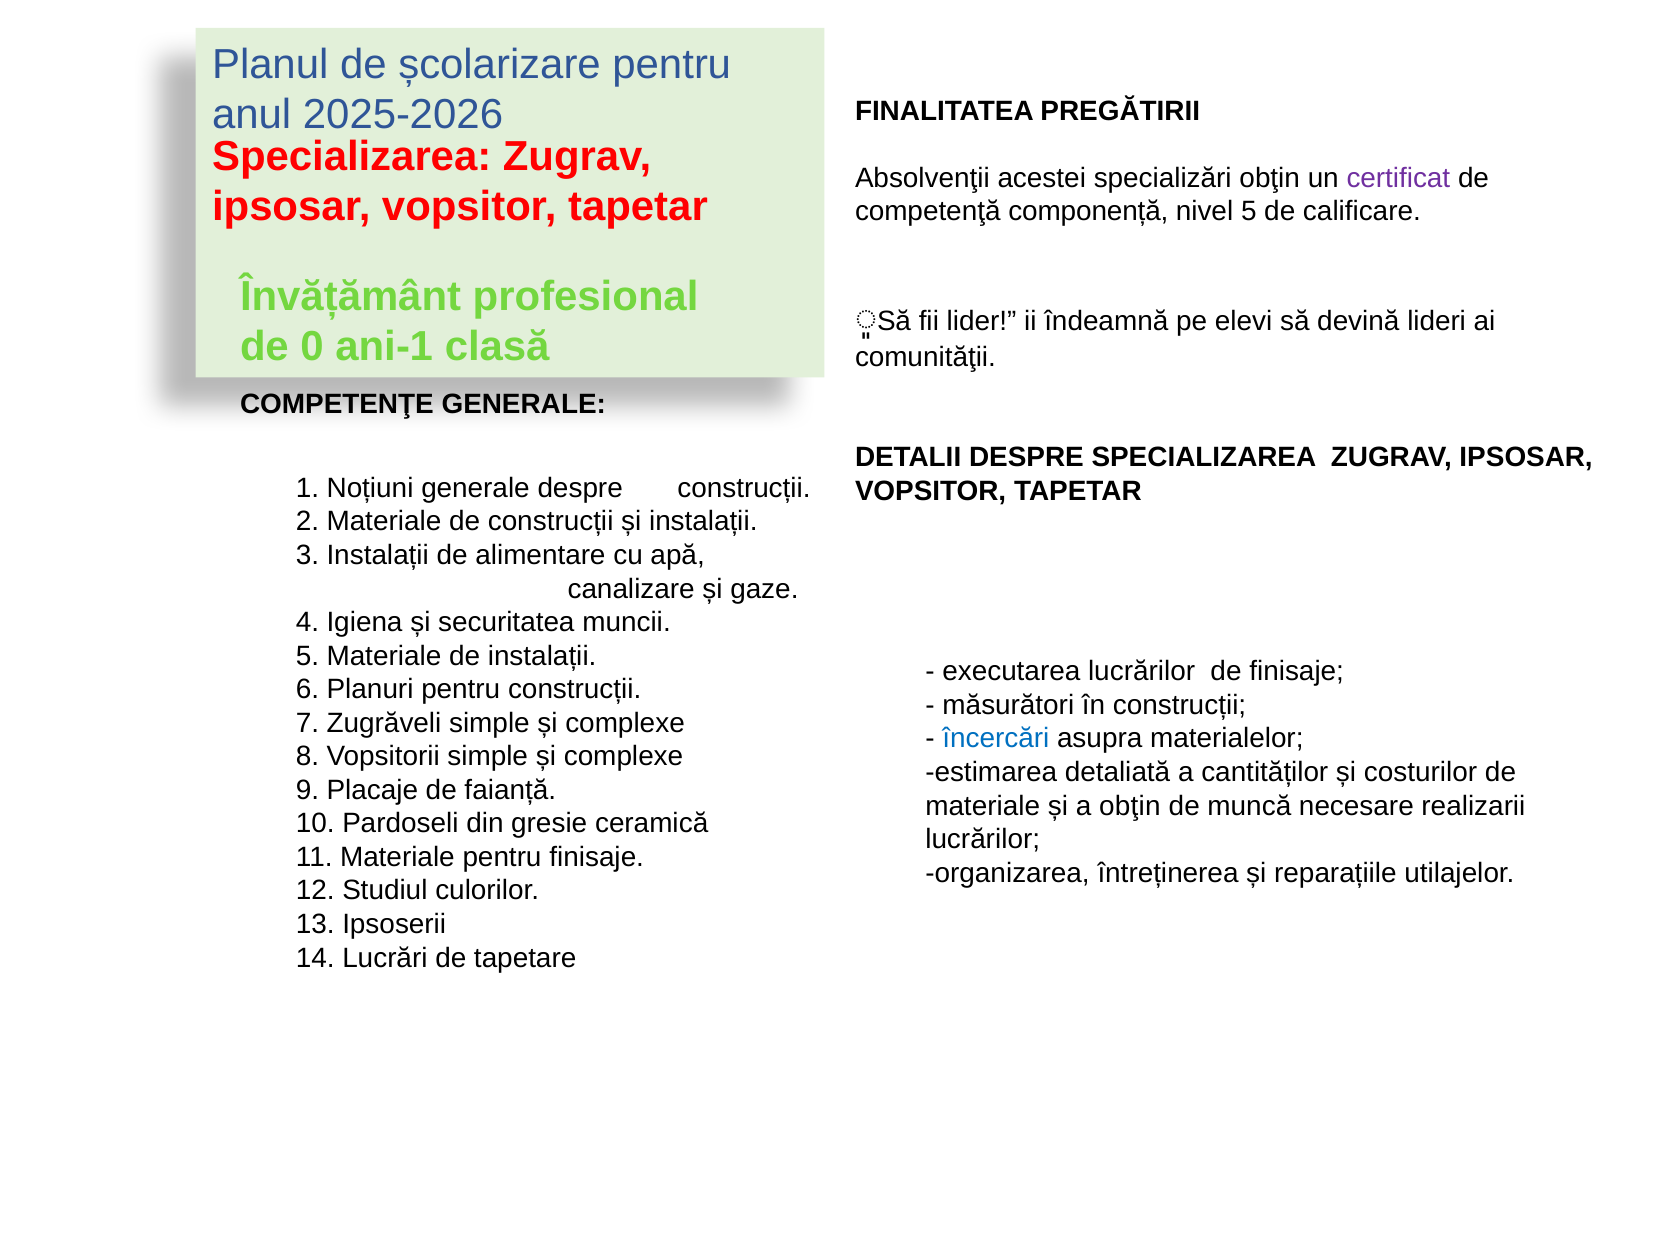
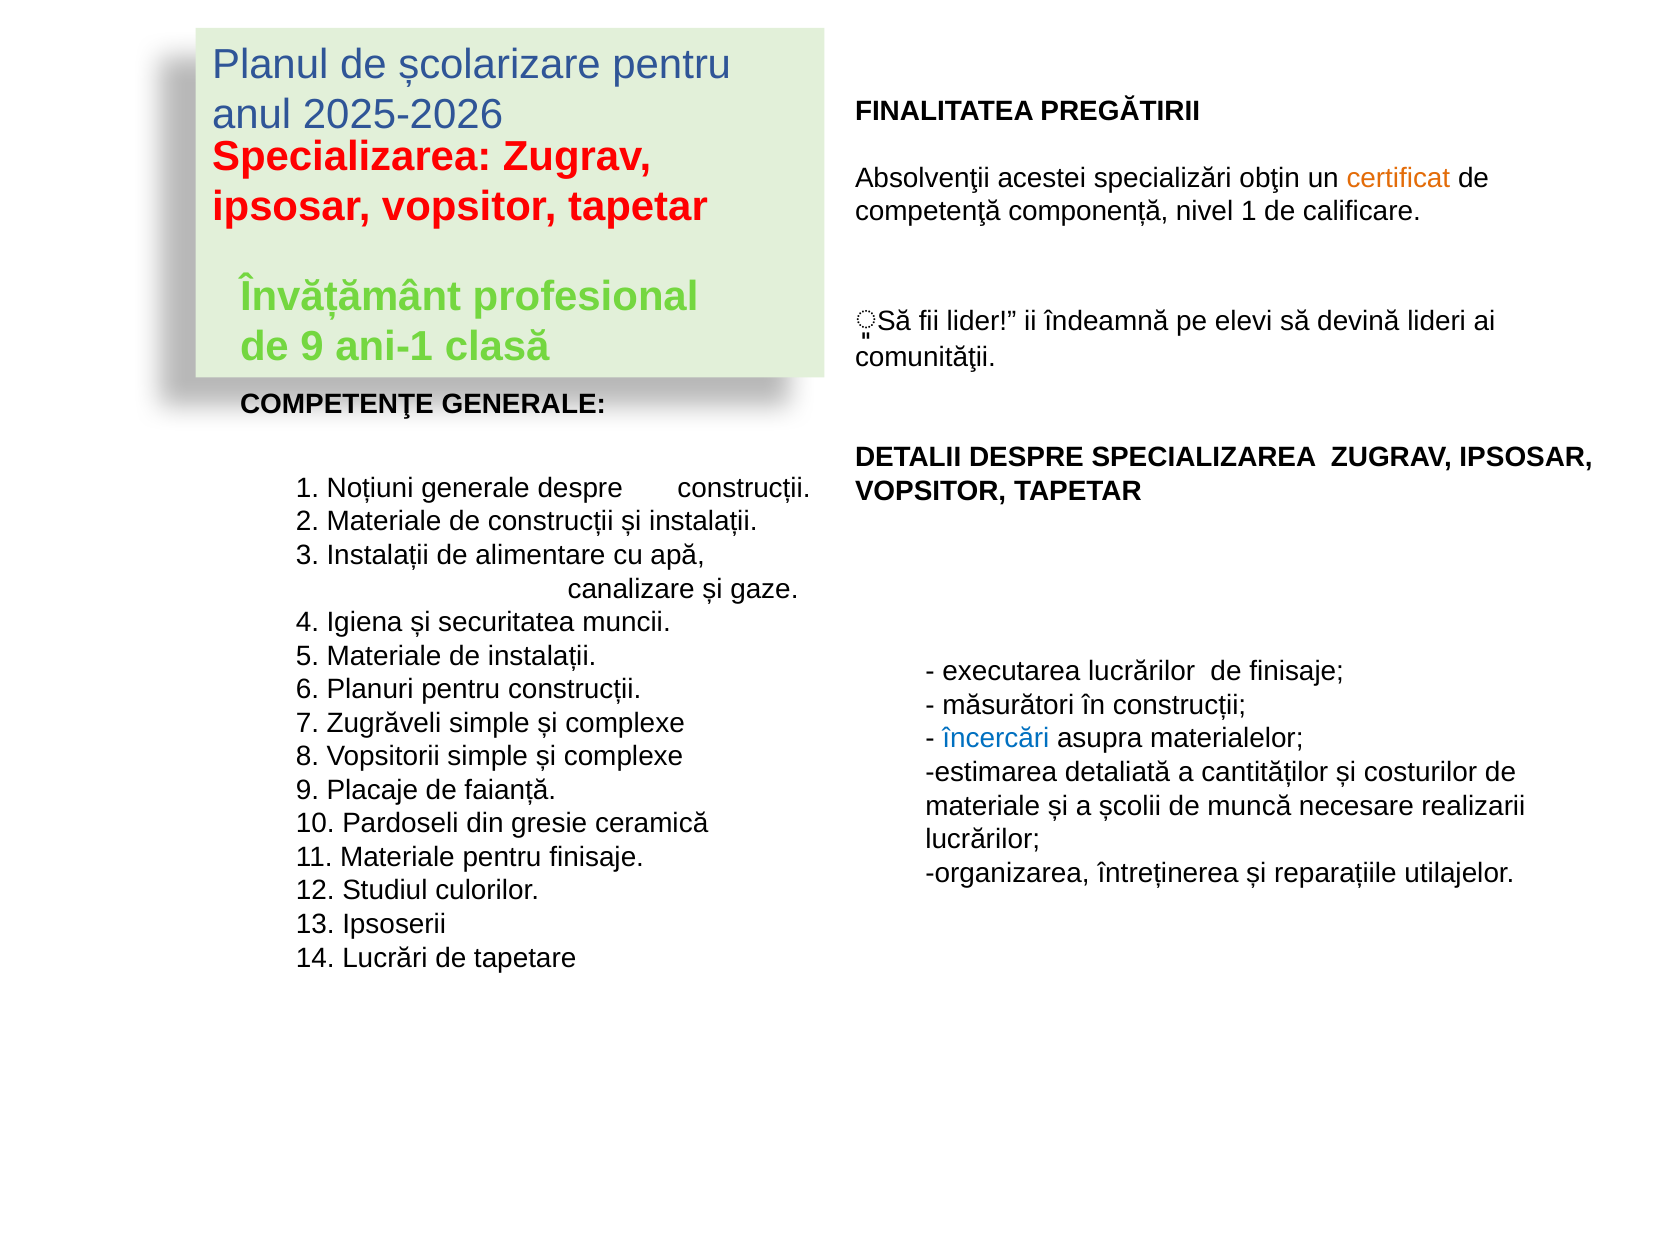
certificat colour: purple -> orange
nivel 5: 5 -> 1
de 0: 0 -> 9
a obţin: obţin -> școlii
